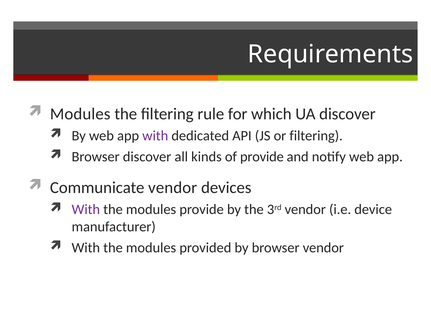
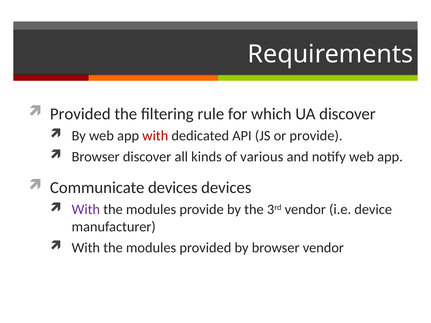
Modules at (80, 114): Modules -> Provided
with at (155, 136) colour: purple -> red
or filtering: filtering -> provide
of provide: provide -> various
Communicate vendor: vendor -> devices
